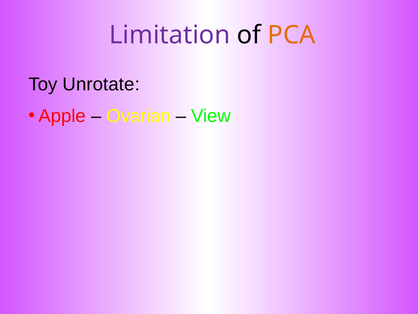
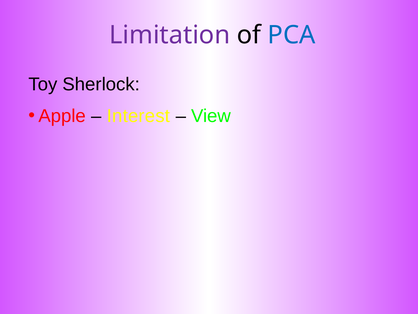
PCA colour: orange -> blue
Unrotate: Unrotate -> Sherlock
Ovarian: Ovarian -> Interest
